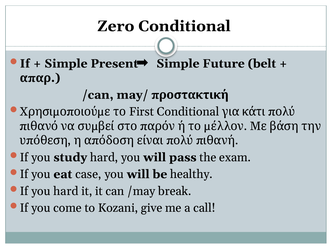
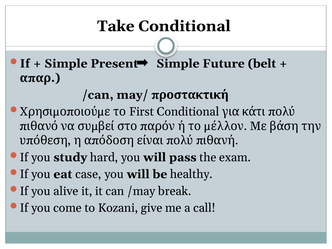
Zero: Zero -> Take
you hard: hard -> alive
